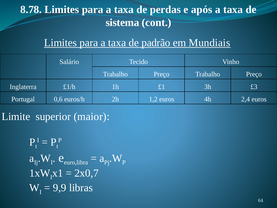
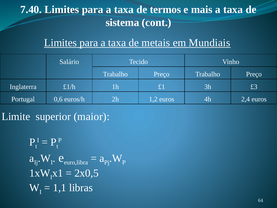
8.78: 8.78 -> 7.40
perdas: perdas -> termos
após: após -> mais
padrão: padrão -> metais
2x0,7: 2x0,7 -> 2x0,5
9,9: 9,9 -> 1,1
